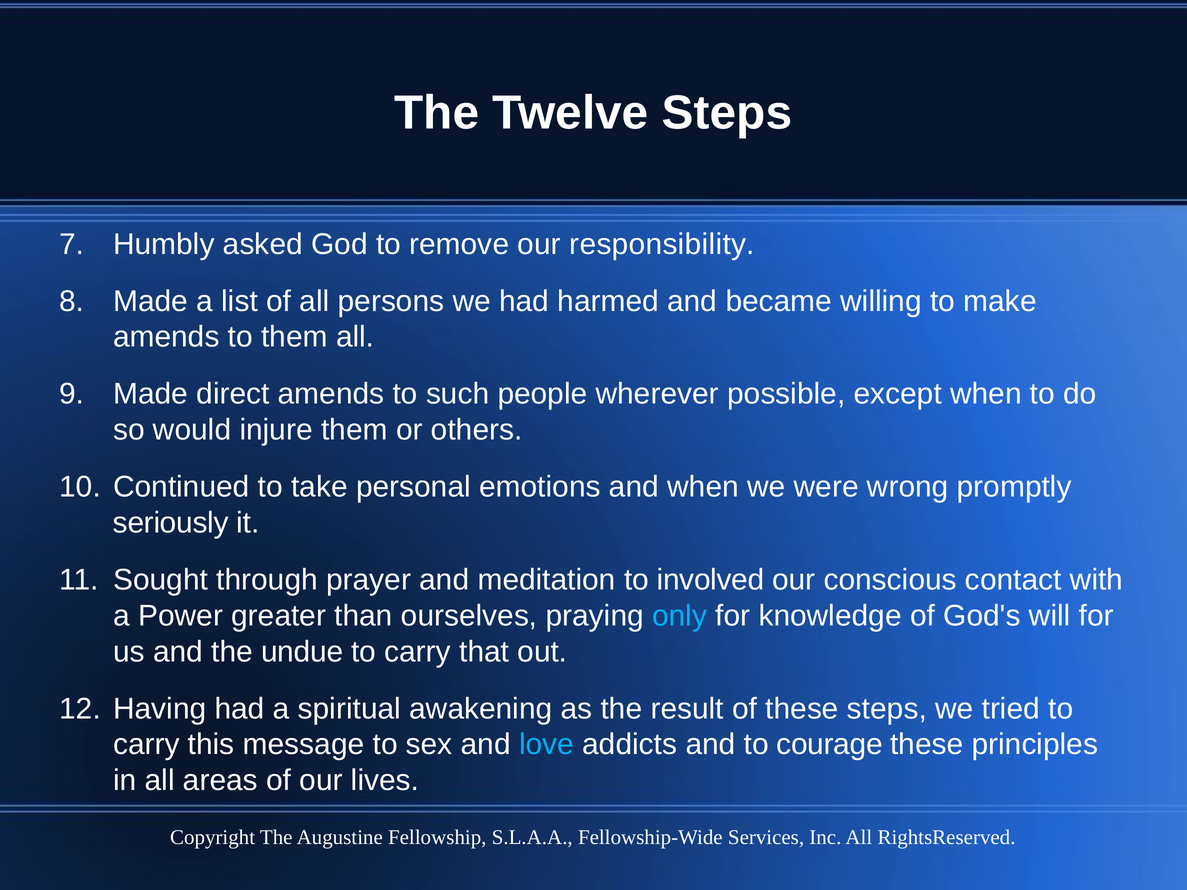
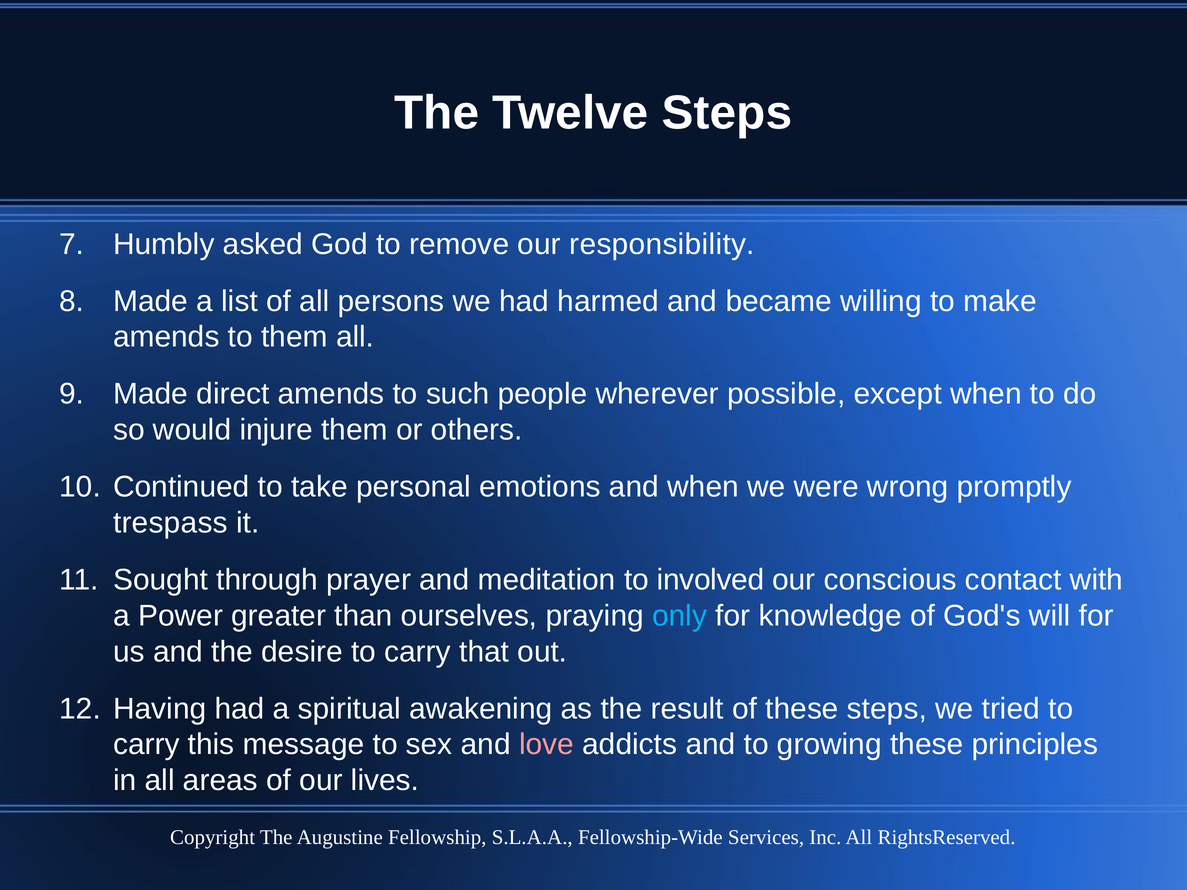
seriously: seriously -> trespass
undue: undue -> desire
love colour: light blue -> pink
courage: courage -> growing
